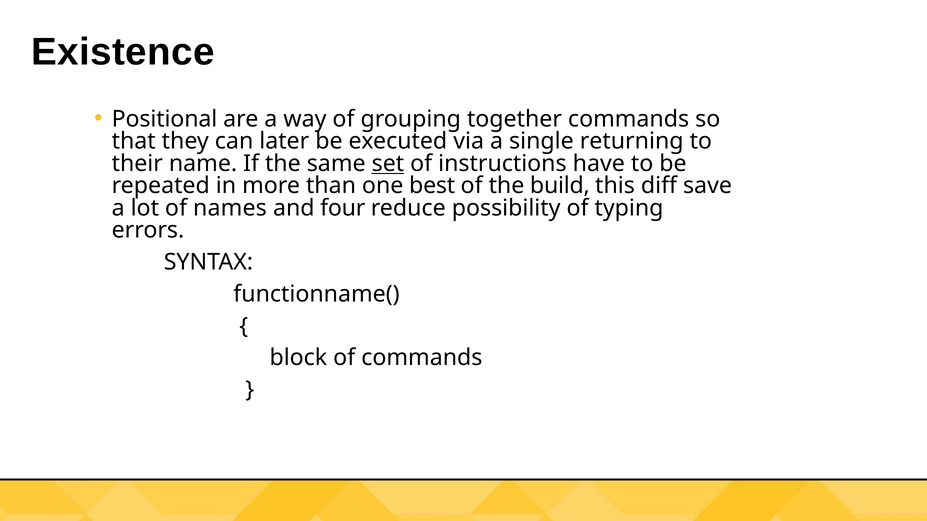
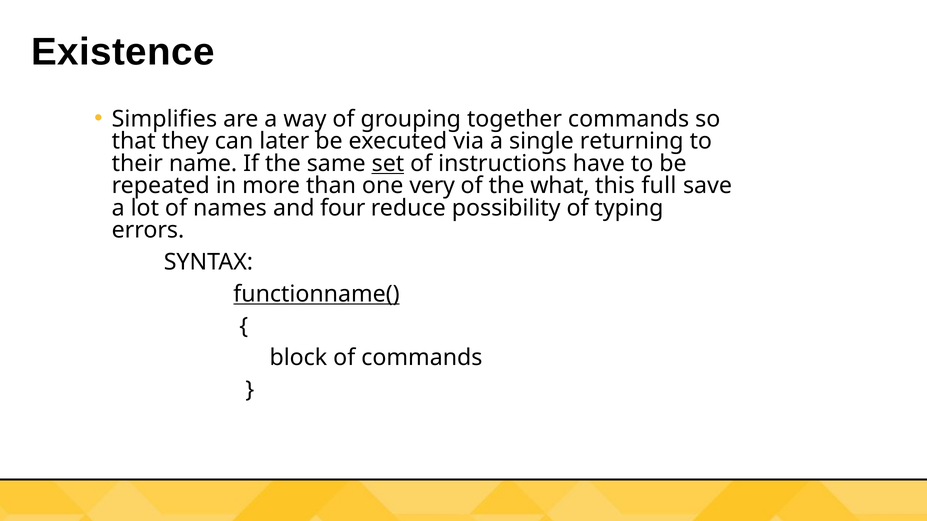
Positional: Positional -> Simplifies
best: best -> very
build: build -> what
diff: diff -> full
functionname( underline: none -> present
